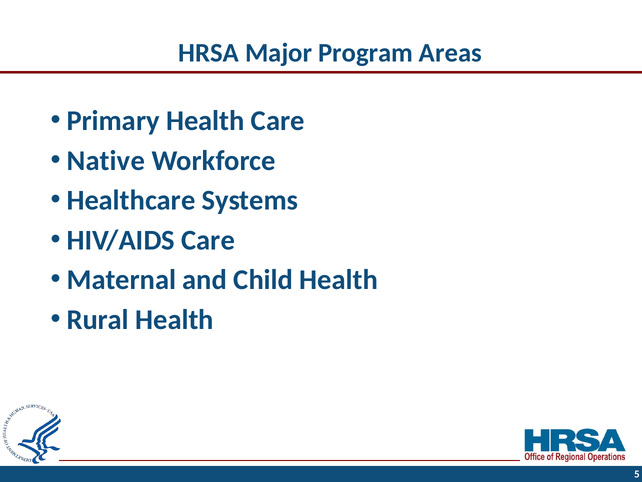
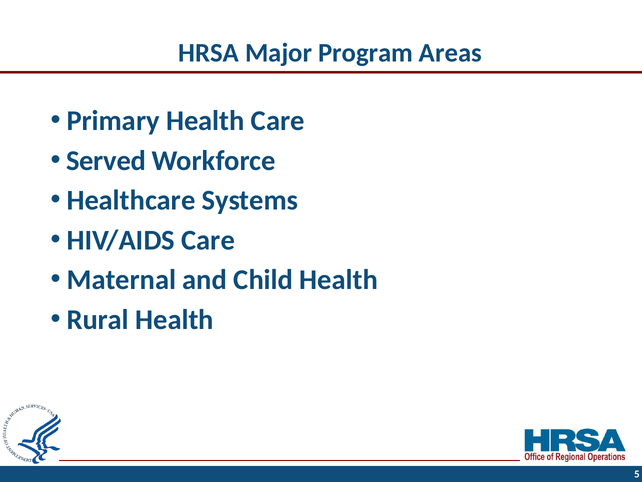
Native: Native -> Served
